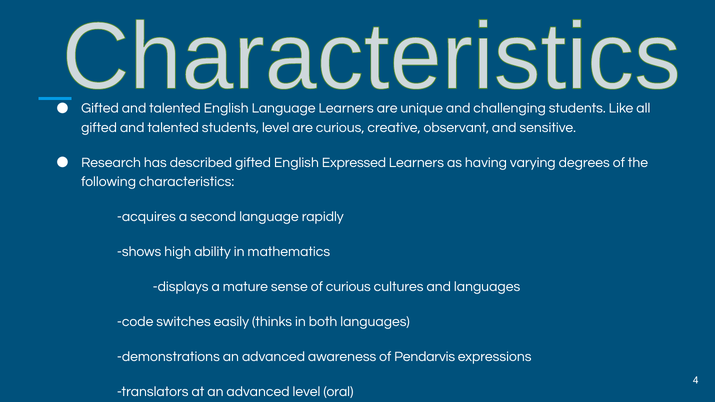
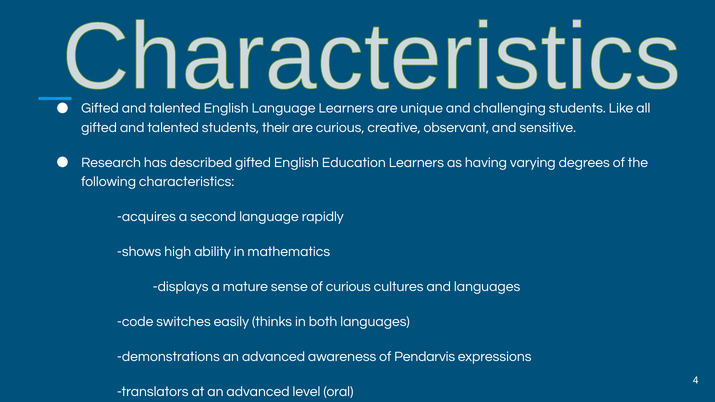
students level: level -> their
Expressed: Expressed -> Education
